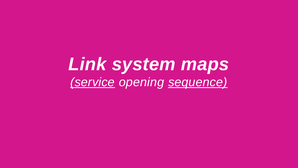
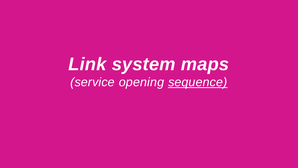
service underline: present -> none
